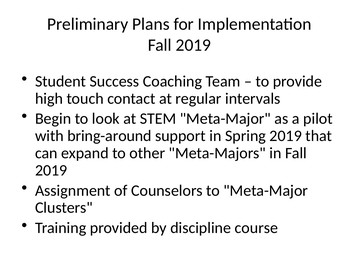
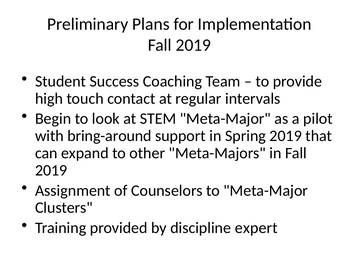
course: course -> expert
